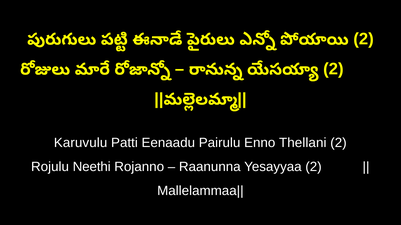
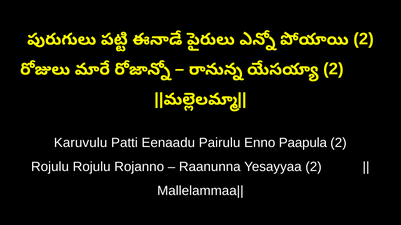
Thellani: Thellani -> Paapula
Rojulu Neethi: Neethi -> Rojulu
